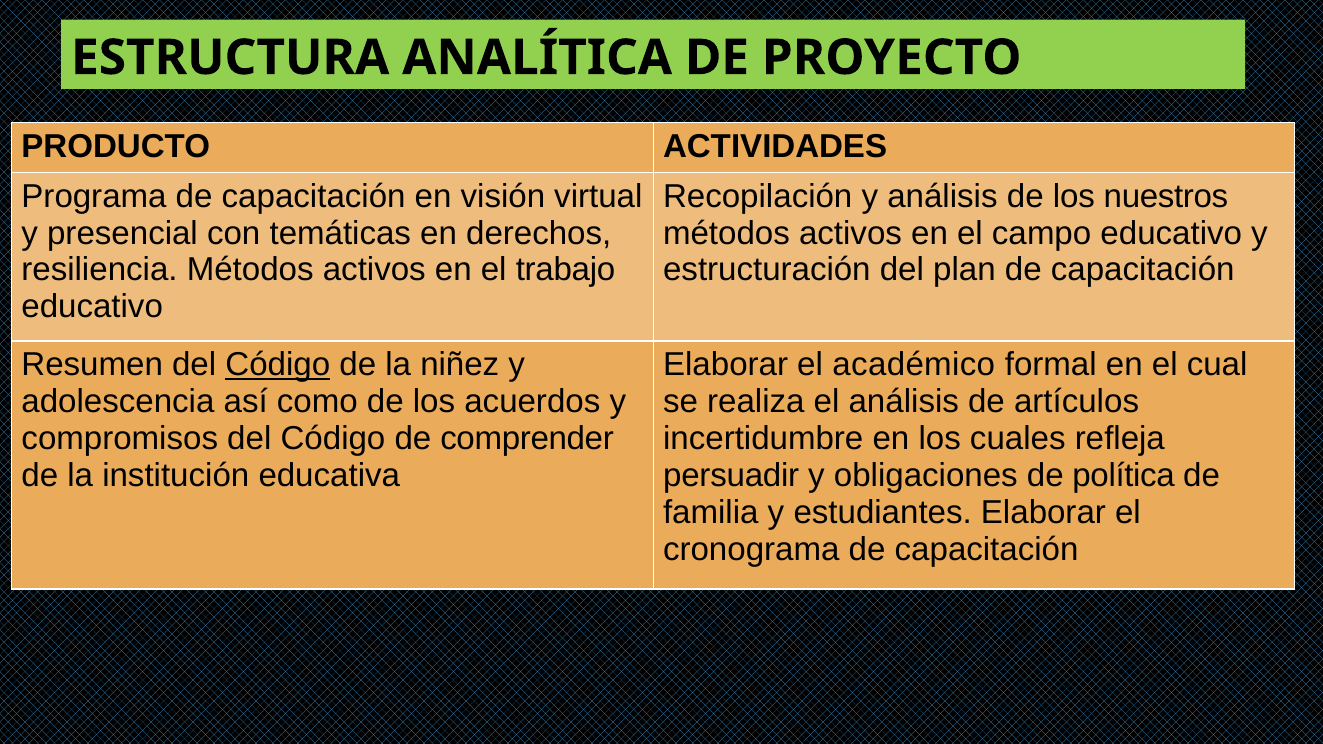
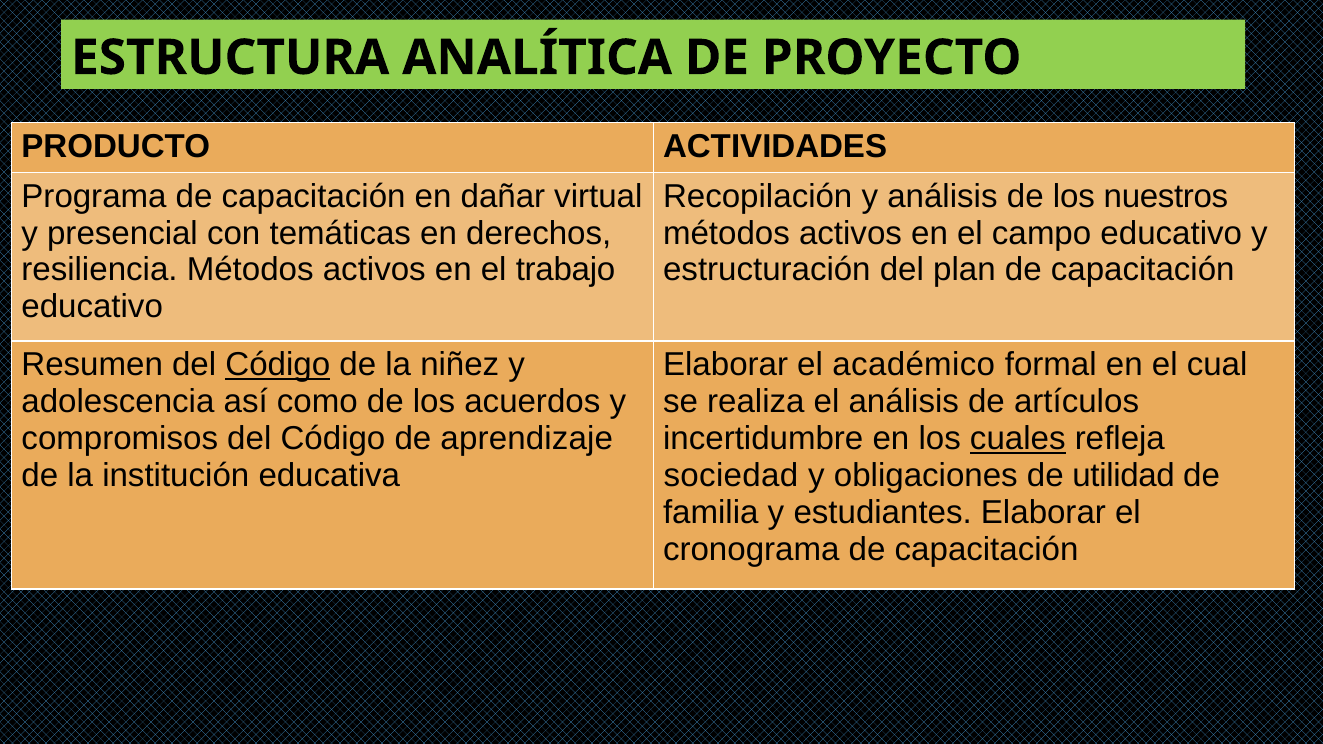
visión: visión -> dañar
comprender: comprender -> aprendizaje
cuales underline: none -> present
persuadir: persuadir -> sociedad
política: política -> utilidad
